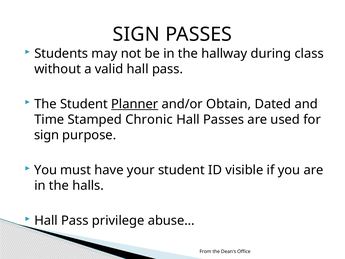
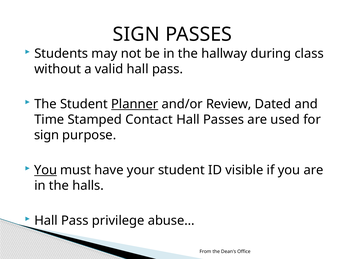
Obtain: Obtain -> Review
Chronic: Chronic -> Contact
You at (46, 170) underline: none -> present
